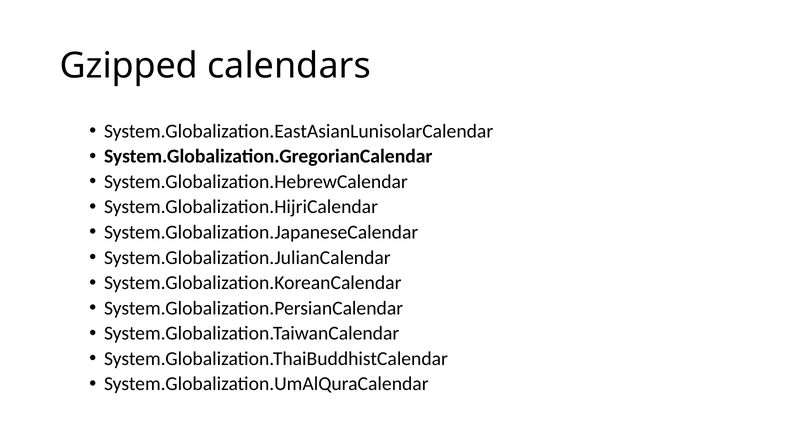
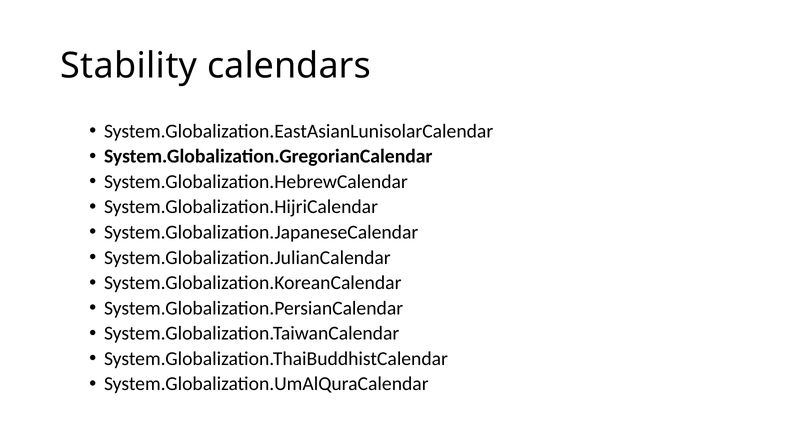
Gzipped: Gzipped -> Stability
